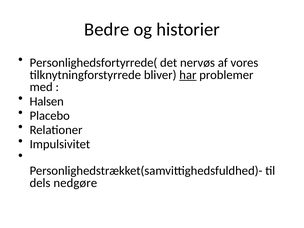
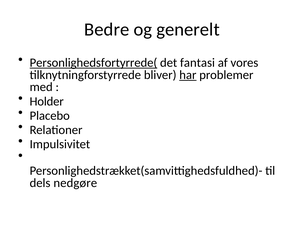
historier: historier -> generelt
Personlighedsfortyrrede( underline: none -> present
nervøs: nervøs -> fantasi
Halsen: Halsen -> Holder
